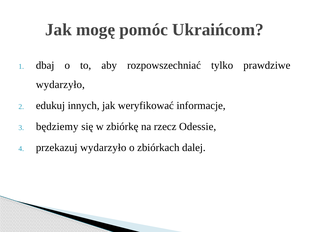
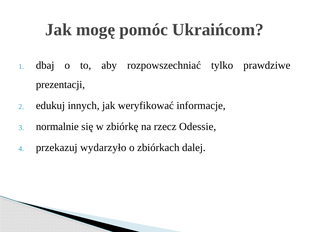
wydarzyło at (60, 84): wydarzyło -> prezentacji
będziemy: będziemy -> normalnie
